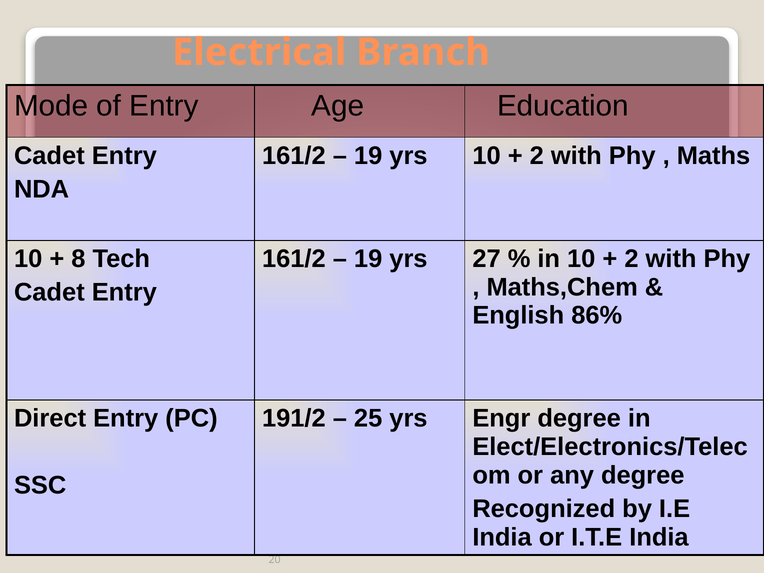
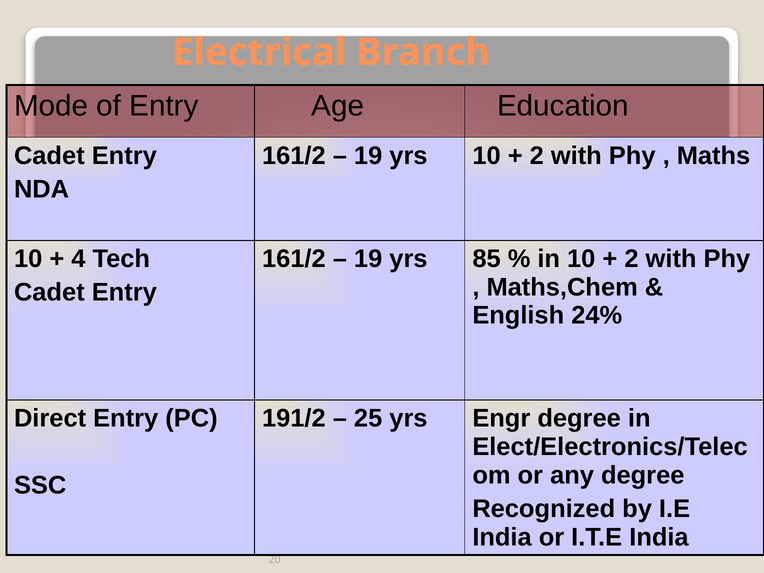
8: 8 -> 4
27: 27 -> 85
86%: 86% -> 24%
